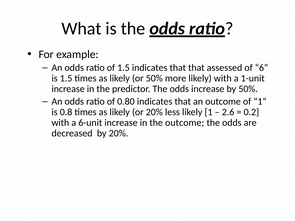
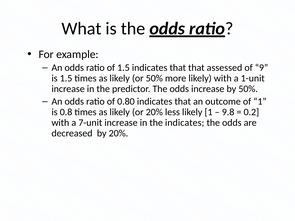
6: 6 -> 9
2.6: 2.6 -> 9.8
6-unit: 6-unit -> 7-unit
the outcome: outcome -> indicates
